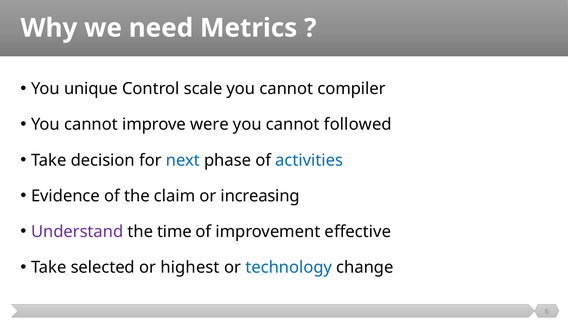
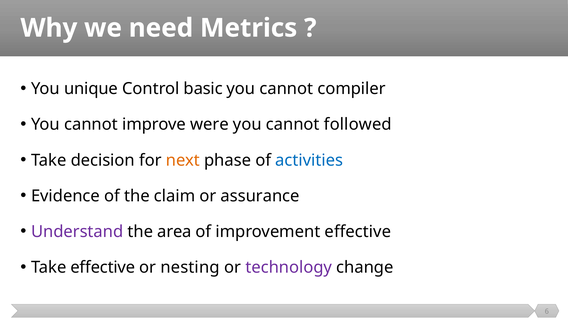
scale: scale -> basic
next colour: blue -> orange
increasing: increasing -> assurance
time: time -> area
Take selected: selected -> effective
highest: highest -> nesting
technology colour: blue -> purple
